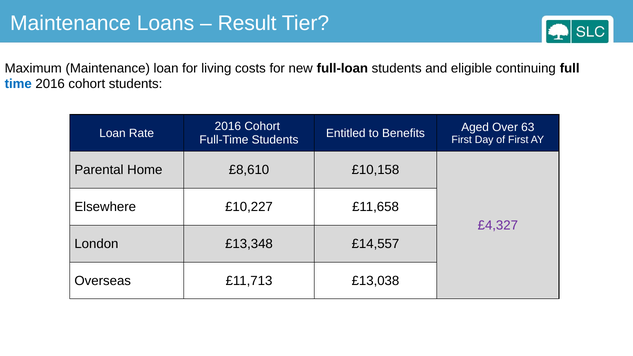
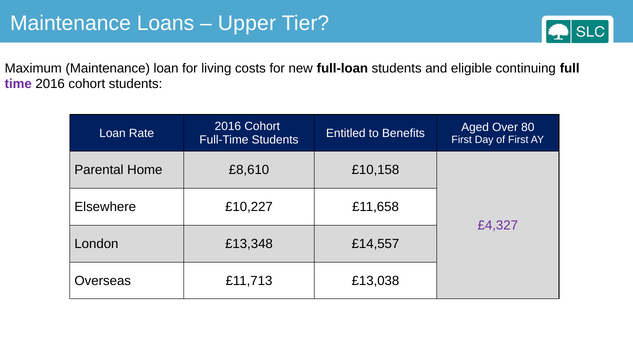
Result: Result -> Upper
time colour: blue -> purple
63: 63 -> 80
